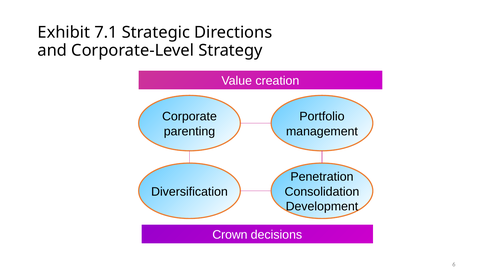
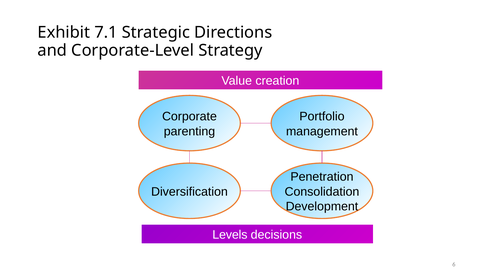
Crown: Crown -> Levels
